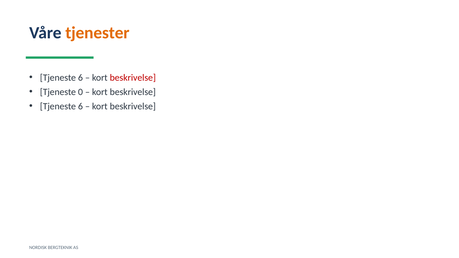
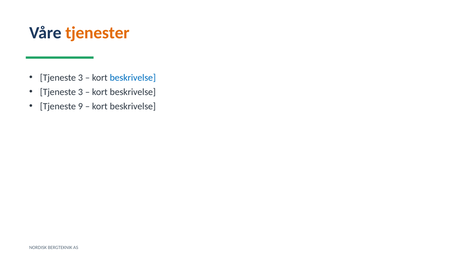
6 at (80, 78): 6 -> 3
beskrivelse at (133, 78) colour: red -> blue
0 at (80, 92): 0 -> 3
6 at (80, 106): 6 -> 9
